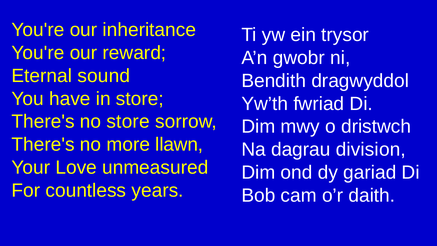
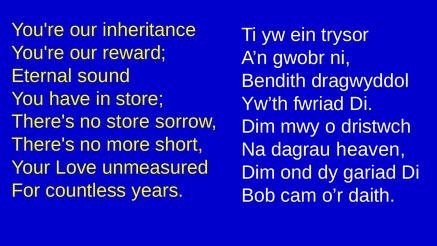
llawn: llawn -> short
division: division -> heaven
